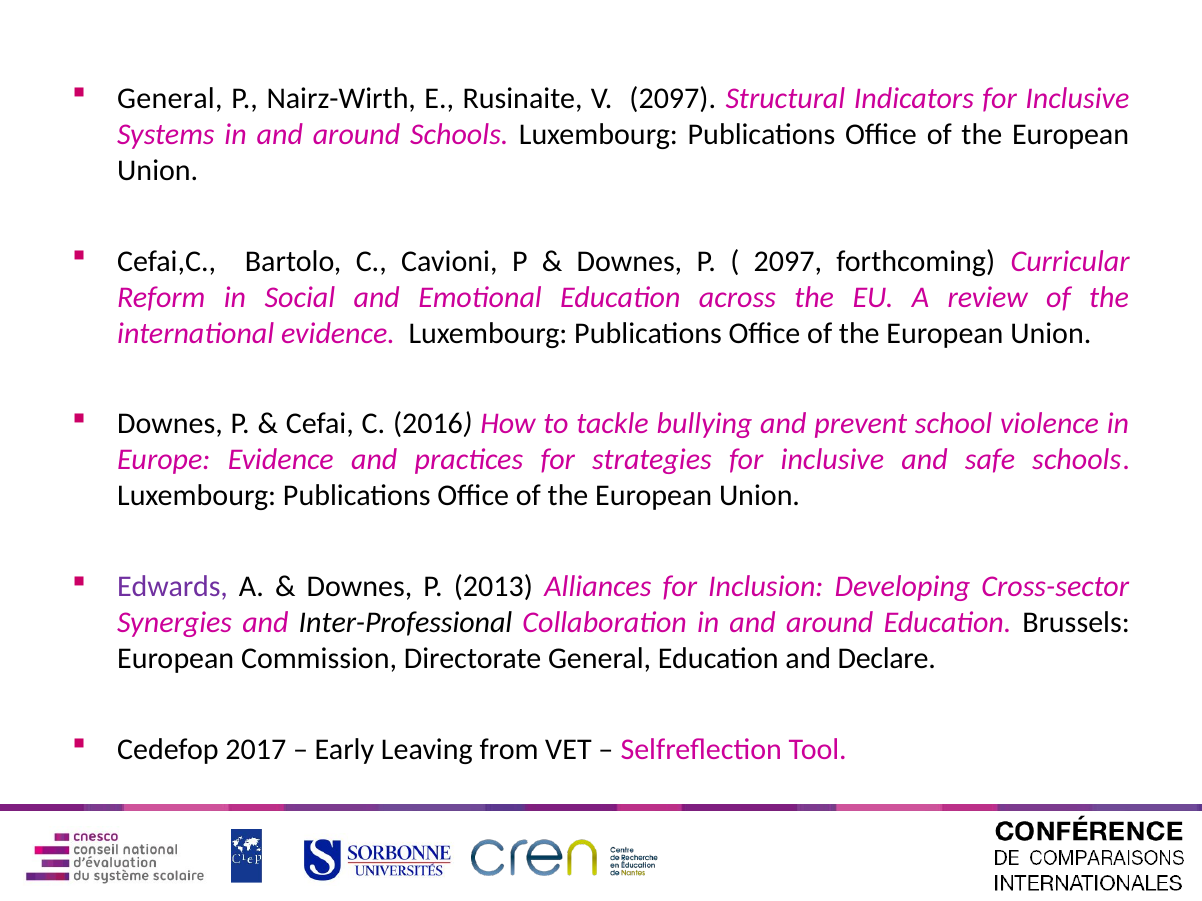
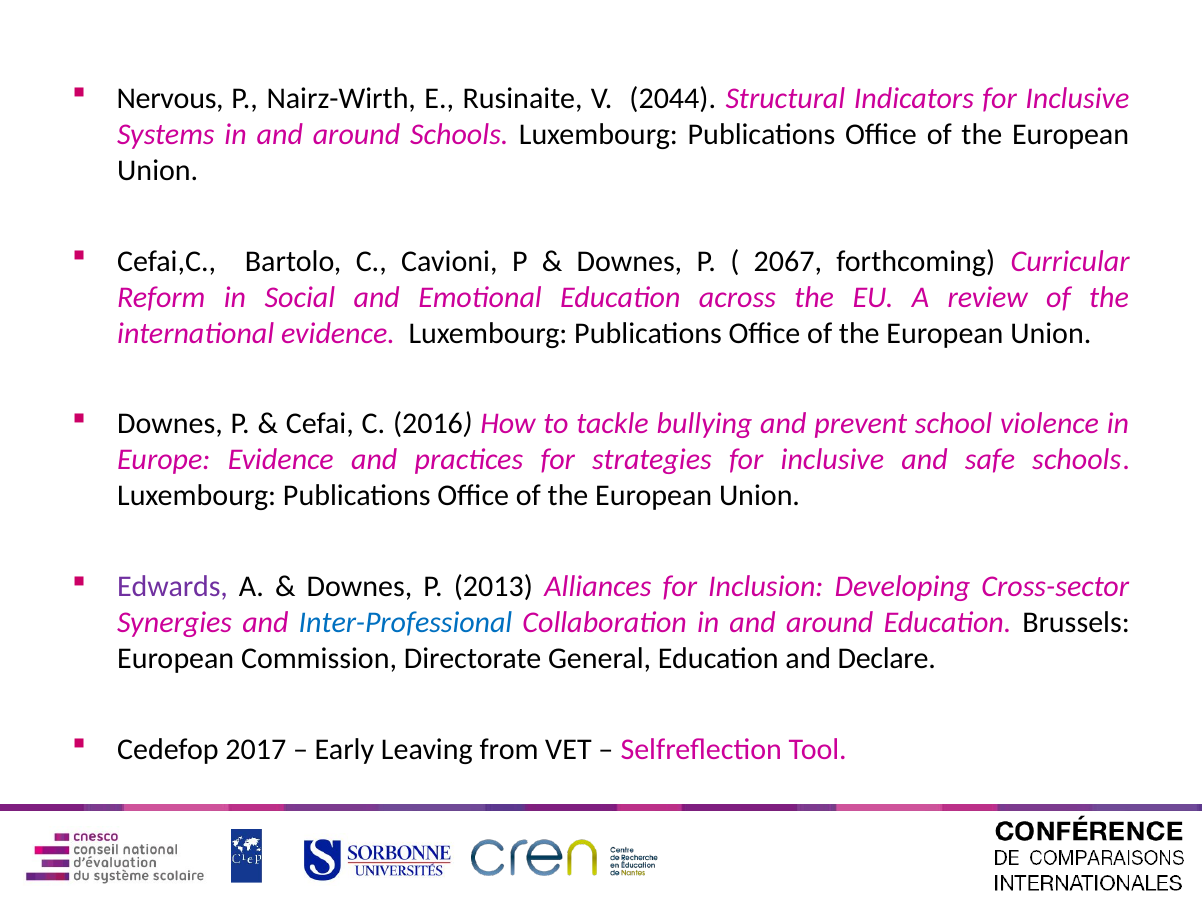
General at (170, 98): General -> Nervous
V 2097: 2097 -> 2044
2097 at (788, 261): 2097 -> 2067
Inter-Professional colour: black -> blue
